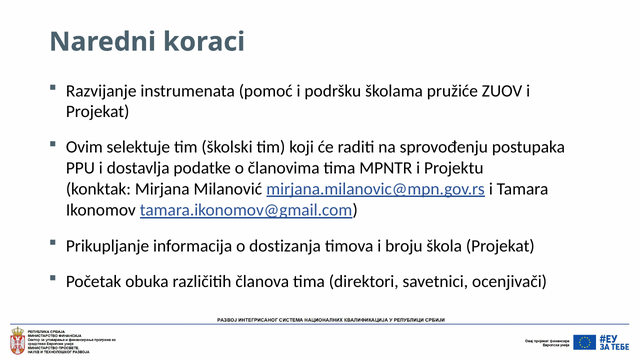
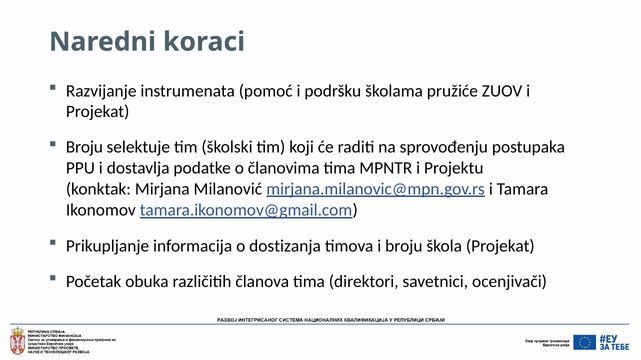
Ovim at (84, 147): Ovim -> Broju
